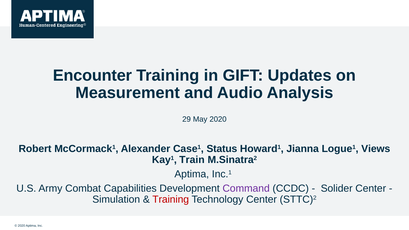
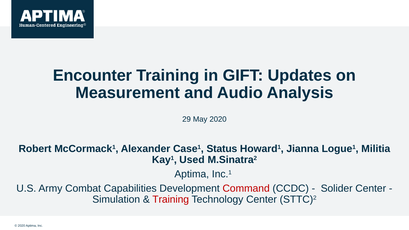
Views: Views -> Militia
Train: Train -> Used
Command colour: purple -> red
